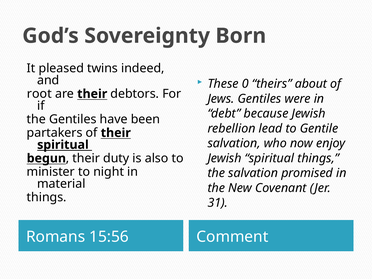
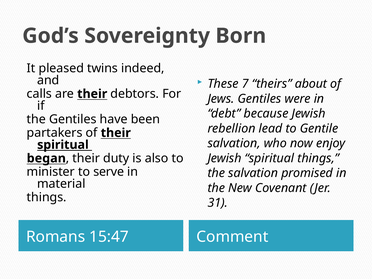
0: 0 -> 7
root: root -> calls
begun: begun -> began
night: night -> serve
15:56: 15:56 -> 15:47
